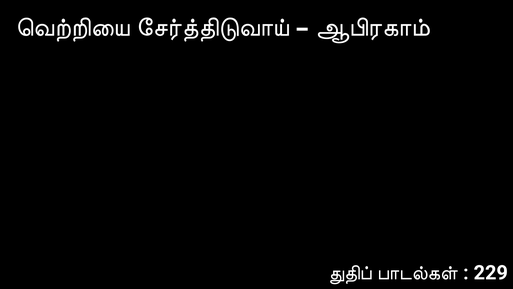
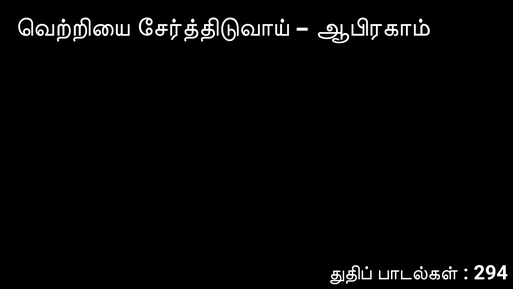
229: 229 -> 294
